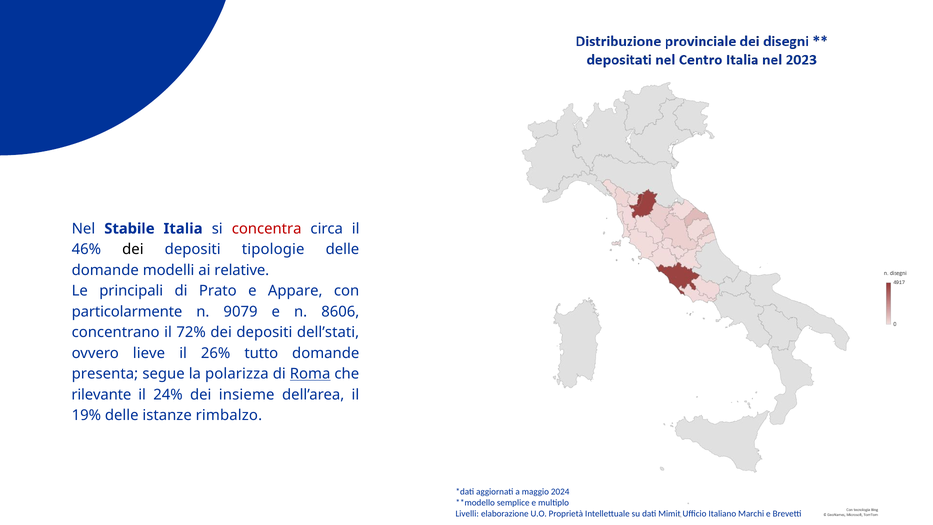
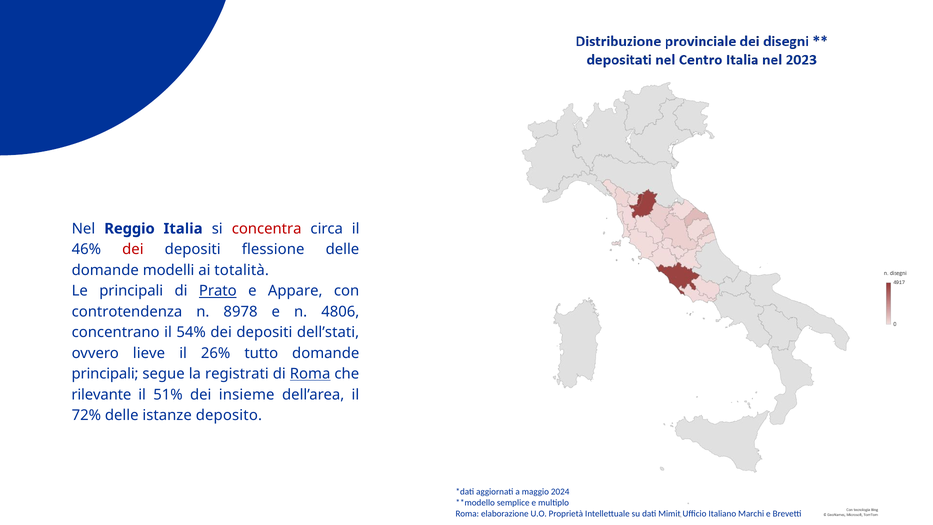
Stabile: Stabile -> Reggio
dei at (133, 249) colour: black -> red
tipologie: tipologie -> flessione
relative: relative -> totalità
Prato underline: none -> present
particolarmente: particolarmente -> controtendenza
9079: 9079 -> 8978
8606: 8606 -> 4806
72%: 72% -> 54%
presenta at (105, 374): presenta -> principali
polarizza: polarizza -> registrati
24%: 24% -> 51%
19%: 19% -> 72%
rimbalzo: rimbalzo -> deposito
Livelli at (467, 513): Livelli -> Roma
